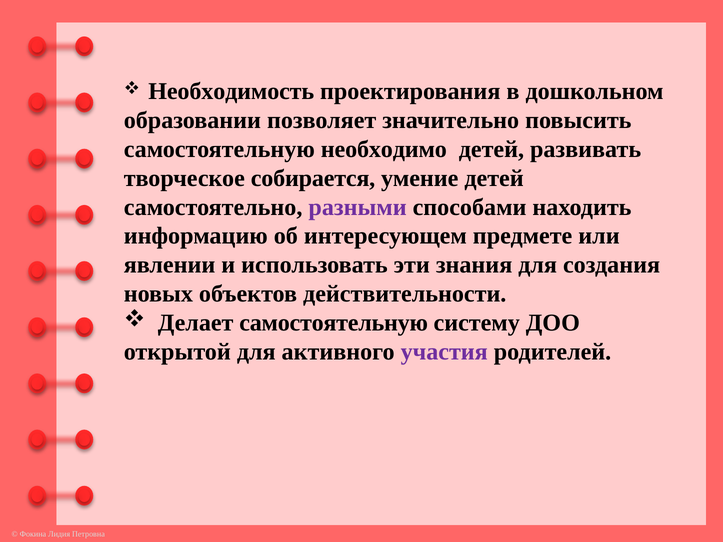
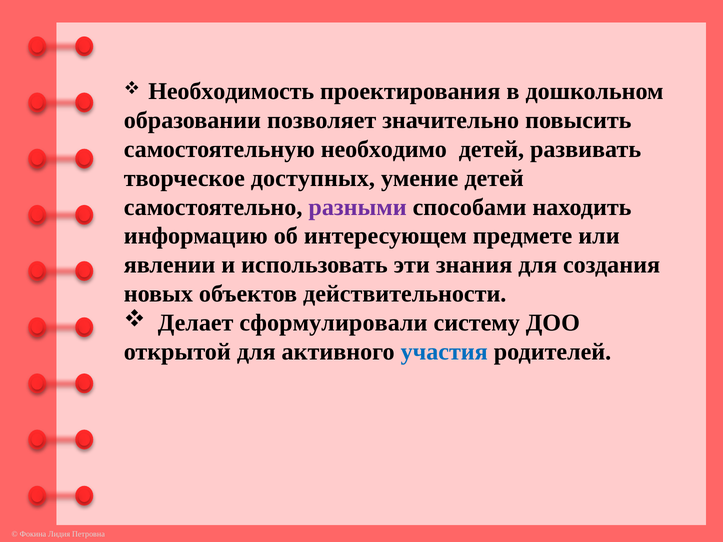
собирается: собирается -> доступных
Делает самостоятельную: самостоятельную -> сформулировали
участия colour: purple -> blue
